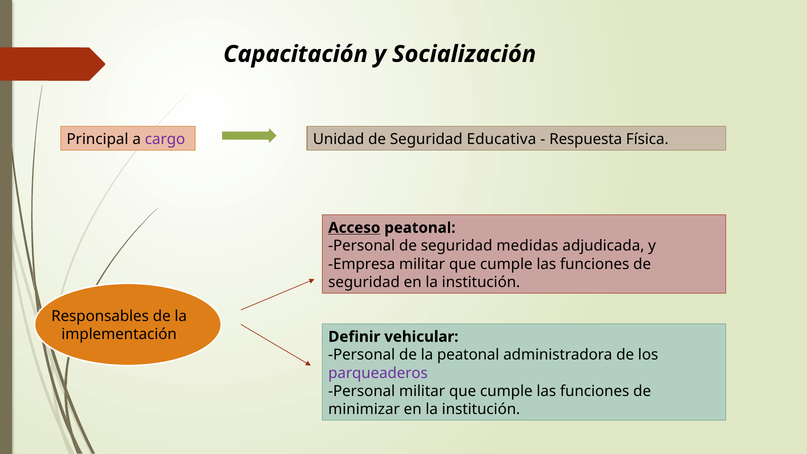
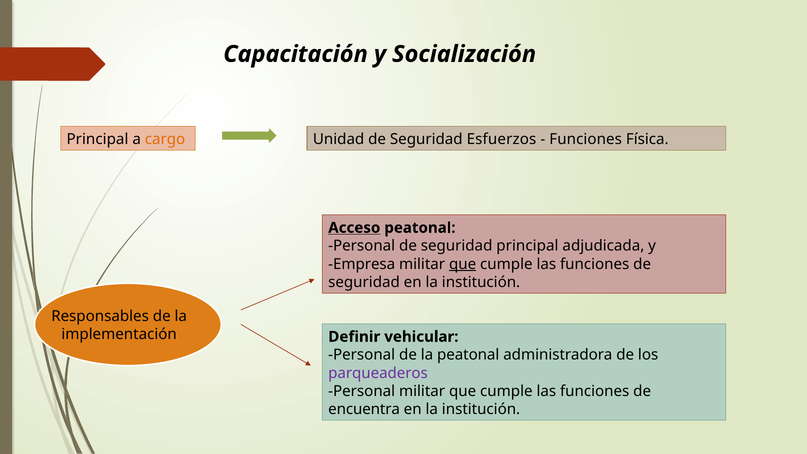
cargo colour: purple -> orange
Educativa: Educativa -> Esfuerzos
Respuesta at (586, 139): Respuesta -> Funciones
seguridad medidas: medidas -> principal
que at (463, 264) underline: none -> present
minimizar: minimizar -> encuentra
